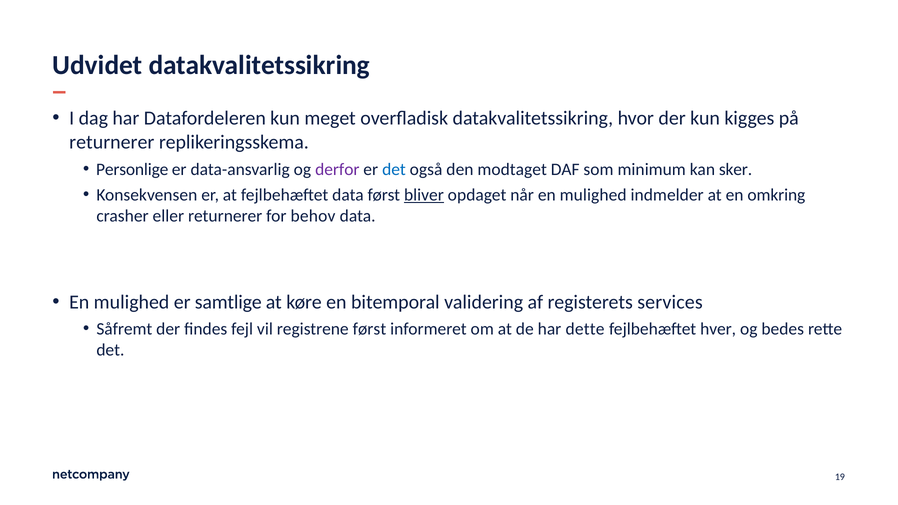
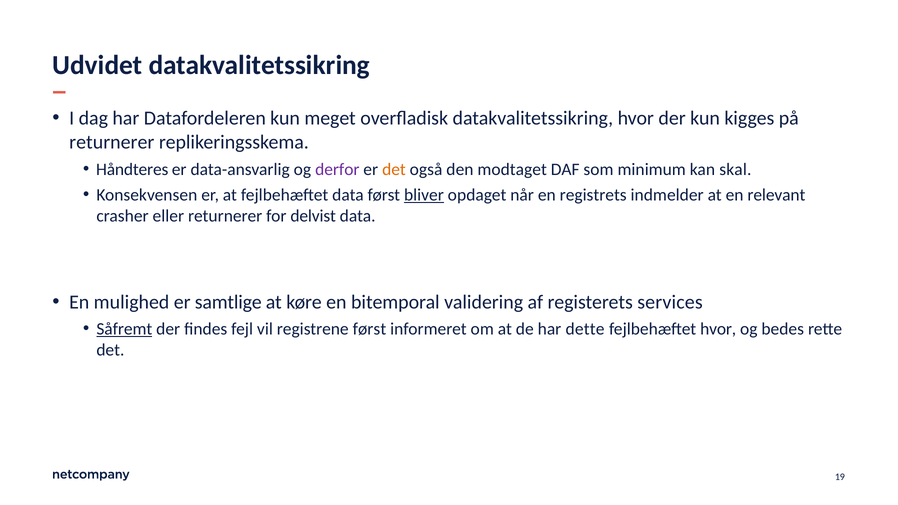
Personlige: Personlige -> Håndteres
det at (394, 169) colour: blue -> orange
sker: sker -> skal
når en mulighed: mulighed -> registrets
omkring: omkring -> relevant
behov: behov -> delvist
Såfremt underline: none -> present
fejlbehæftet hver: hver -> hvor
